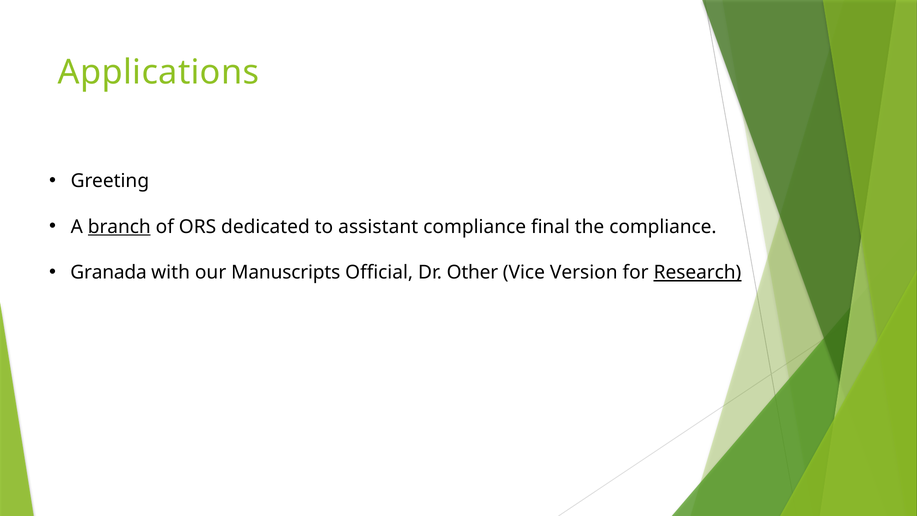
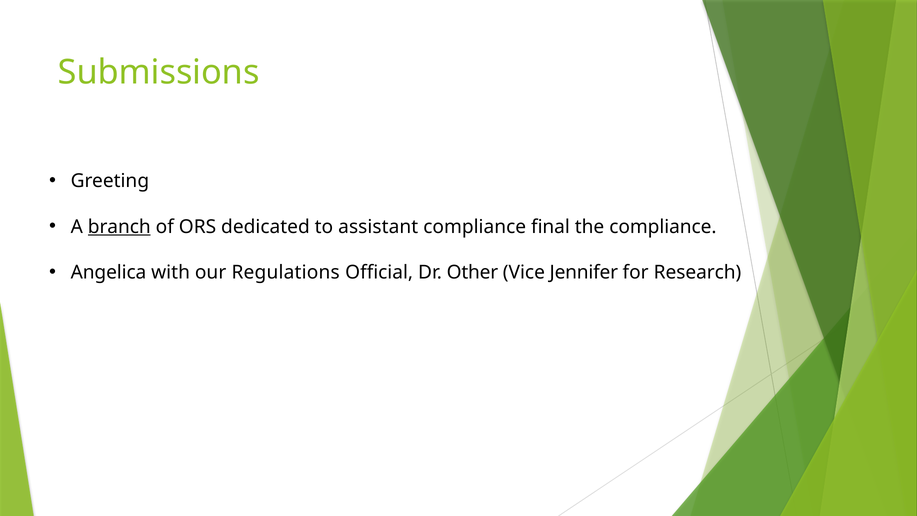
Applications: Applications -> Submissions
Granada: Granada -> Angelica
Manuscripts: Manuscripts -> Regulations
Version: Version -> Jennifer
Research underline: present -> none
